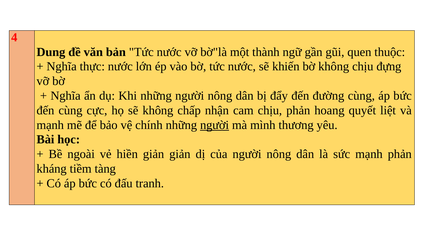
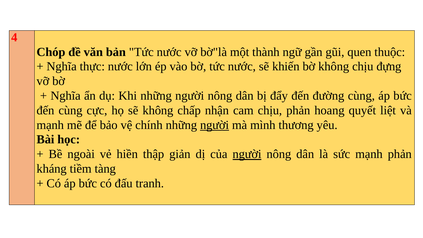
Dung: Dung -> Chóp
hiền giản: giản -> thập
người at (247, 154) underline: none -> present
